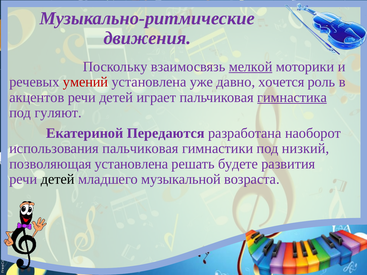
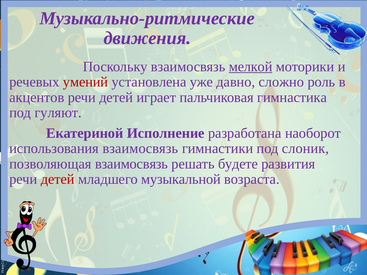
хочется: хочется -> сложно
гимнастика underline: present -> none
Передаются: Передаются -> Исполнение
использования пальчиковая: пальчиковая -> взаимосвязь
низкий: низкий -> слоник
позволяющая установлена: установлена -> взаимосвязь
детей at (58, 179) colour: black -> red
